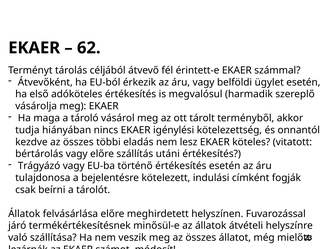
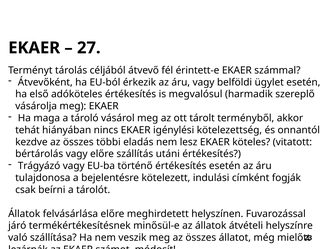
62: 62 -> 27
tudja: tudja -> tehát
